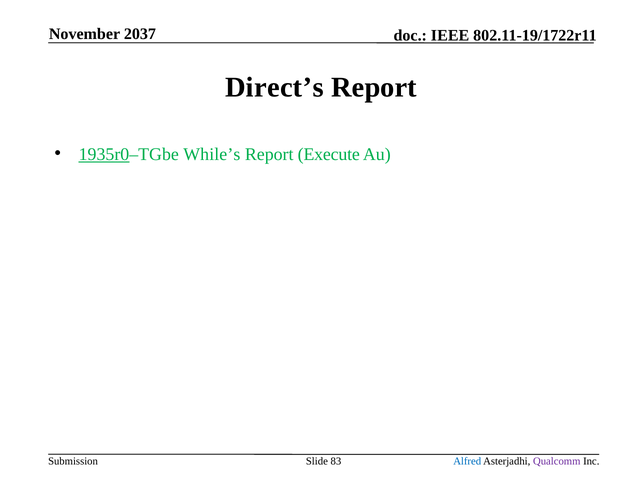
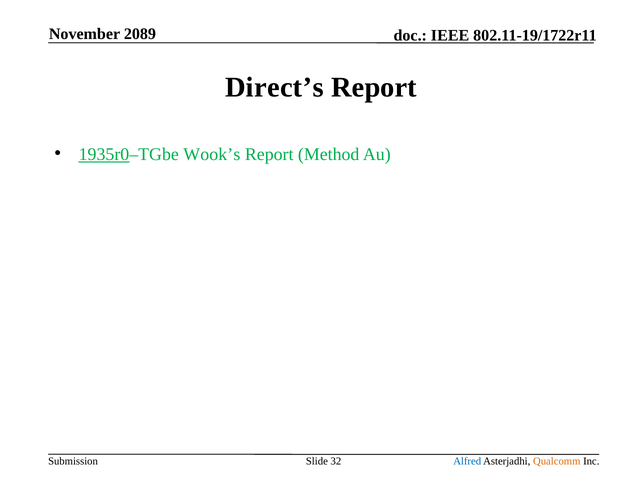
2037: 2037 -> 2089
While’s: While’s -> Wook’s
Execute: Execute -> Method
83: 83 -> 32
Qualcomm colour: purple -> orange
